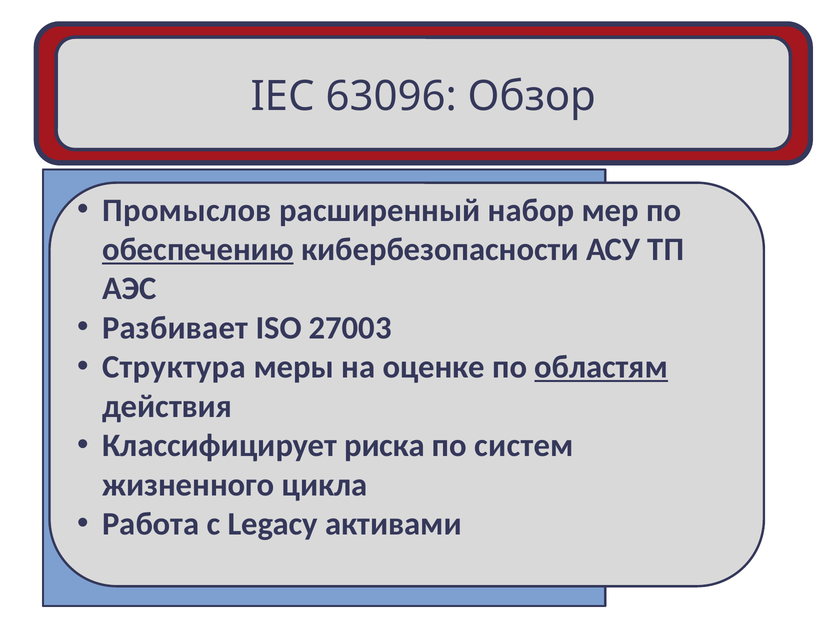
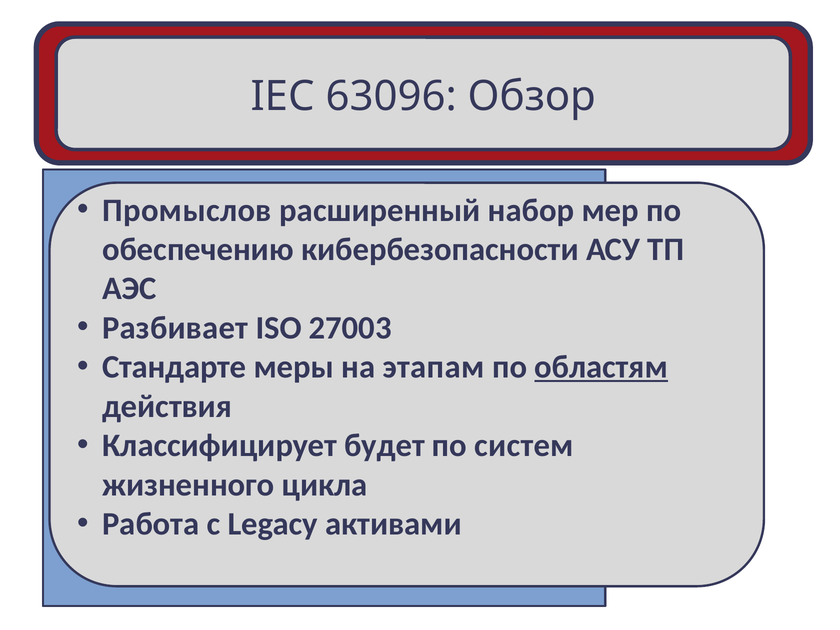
обеспечению underline: present -> none
Структура: Структура -> Стандарте
оценке: оценке -> этапам
риска: риска -> будет
